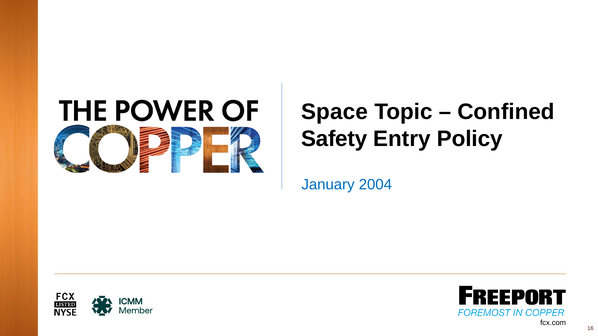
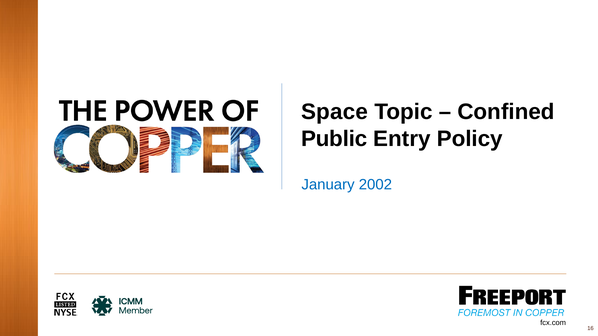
Safety: Safety -> Public
2004: 2004 -> 2002
